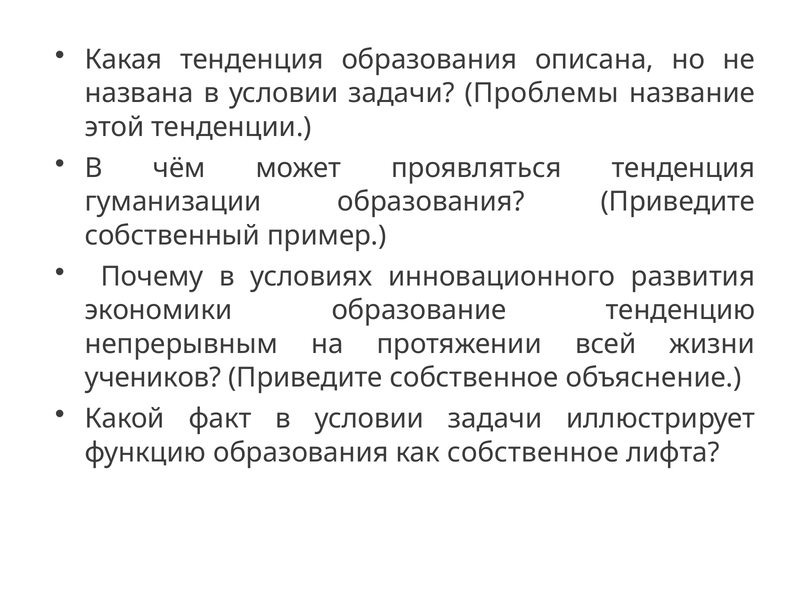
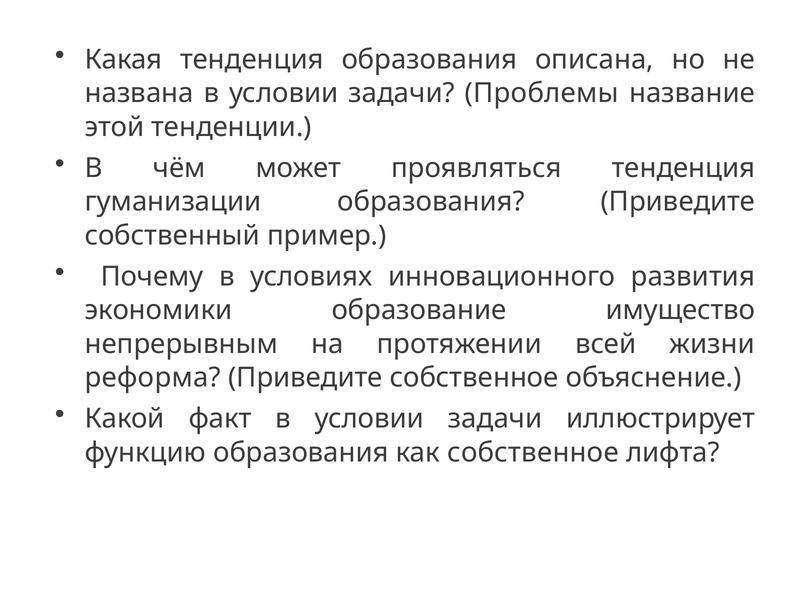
тенденцию: тенденцию -> имущество
учеников: учеников -> реформа
